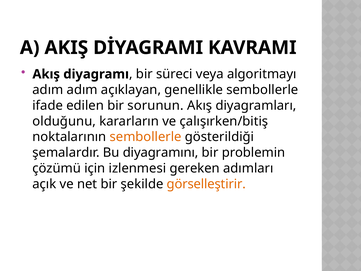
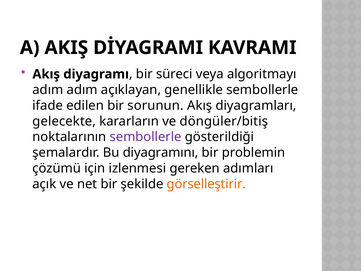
olduğunu: olduğunu -> gelecekte
çalışırken/bitiş: çalışırken/bitiş -> döngüler/bitiş
sembollerle at (146, 137) colour: orange -> purple
